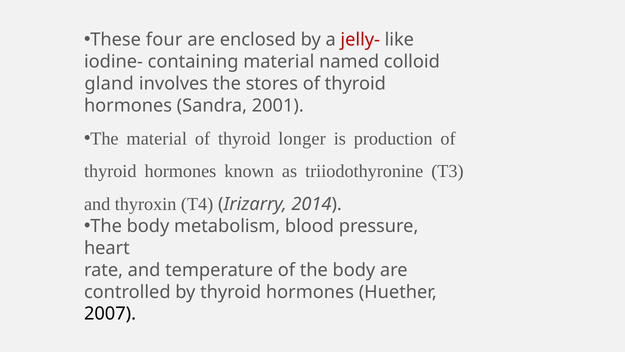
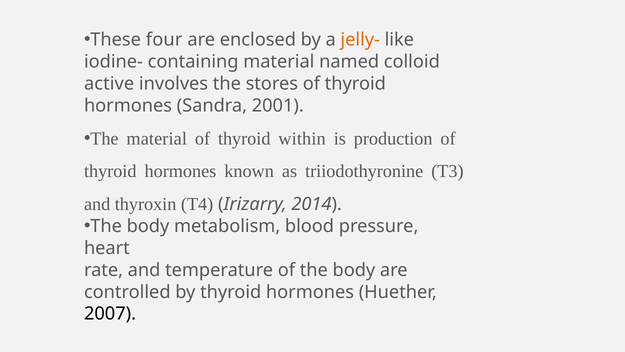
jelly- colour: red -> orange
gland: gland -> active
longer: longer -> within
